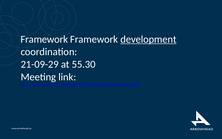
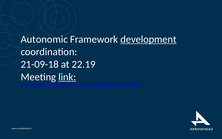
Framework at (44, 39): Framework -> Autonomic
21-09-29: 21-09-29 -> 21-09-18
55.30: 55.30 -> 22.19
link underline: none -> present
